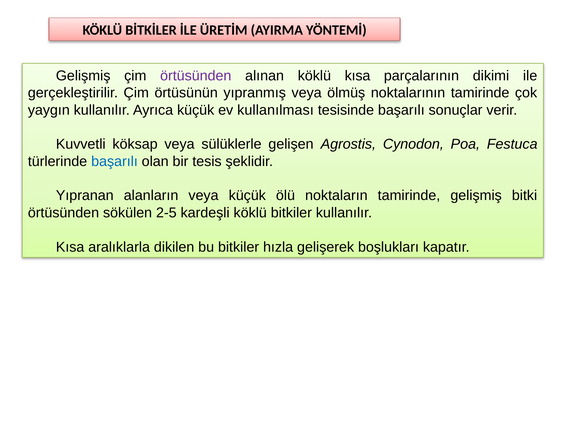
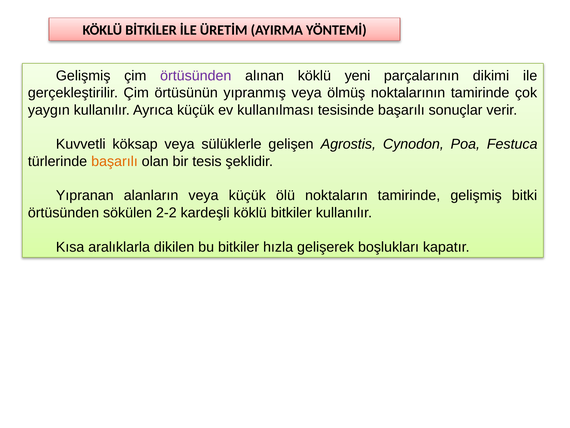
köklü kısa: kısa -> yeni
başarılı at (114, 161) colour: blue -> orange
2-5: 2-5 -> 2-2
